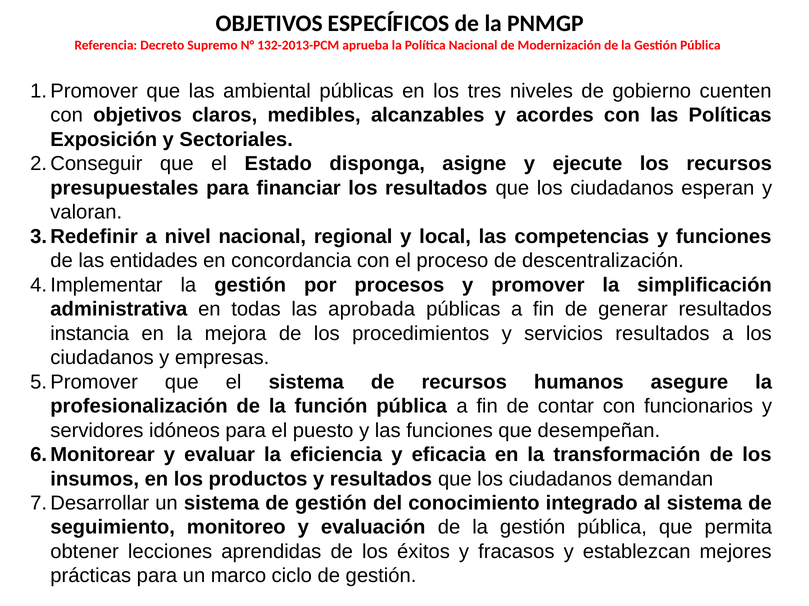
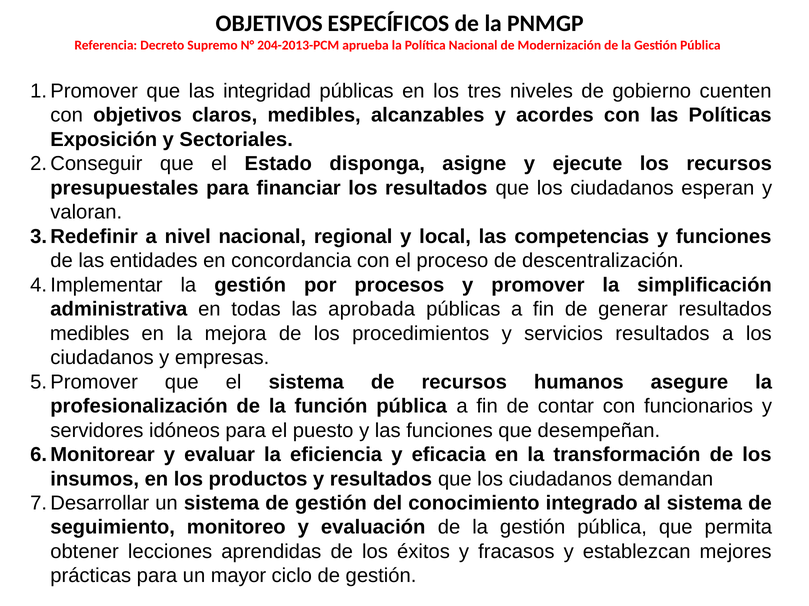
132-2013-PCM: 132-2013-PCM -> 204-2013-PCM
ambiental: ambiental -> integridad
instancia at (90, 334): instancia -> medibles
marco: marco -> mayor
